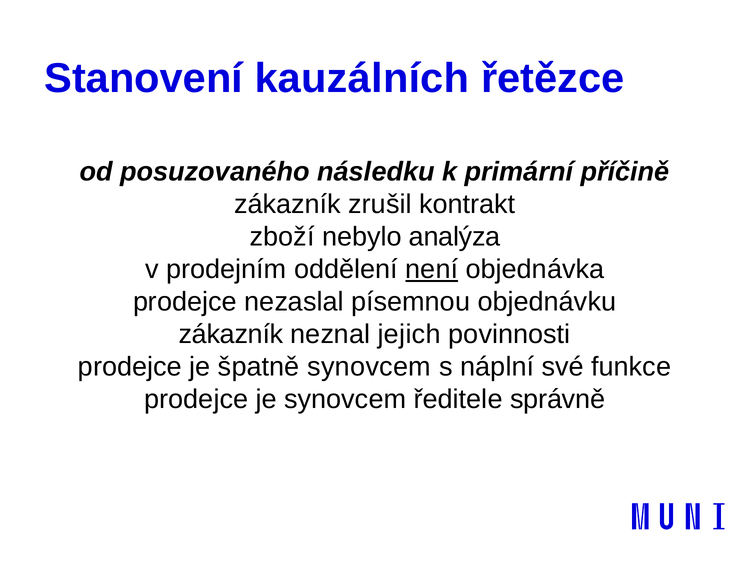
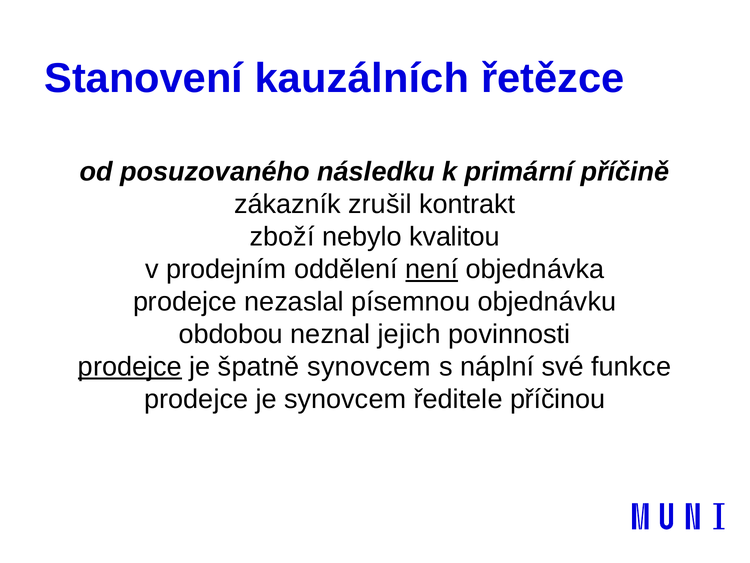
analýza: analýza -> kvalitou
zákazník at (231, 334): zákazník -> obdobou
prodejce at (130, 367) underline: none -> present
správně: správně -> příčinou
